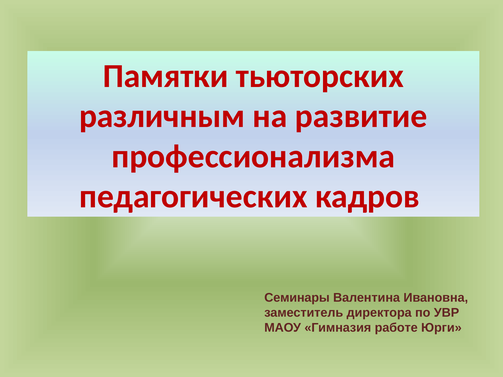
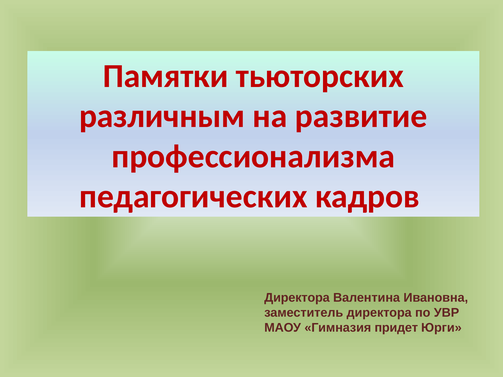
Семинары at (297, 298): Семинары -> Директора
работе: работе -> придет
